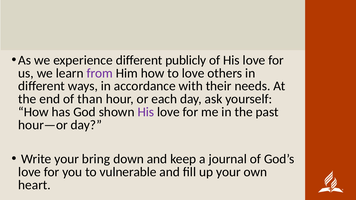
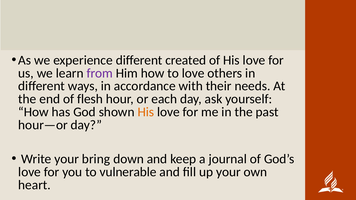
publicly: publicly -> created
than: than -> flesh
His at (146, 112) colour: purple -> orange
